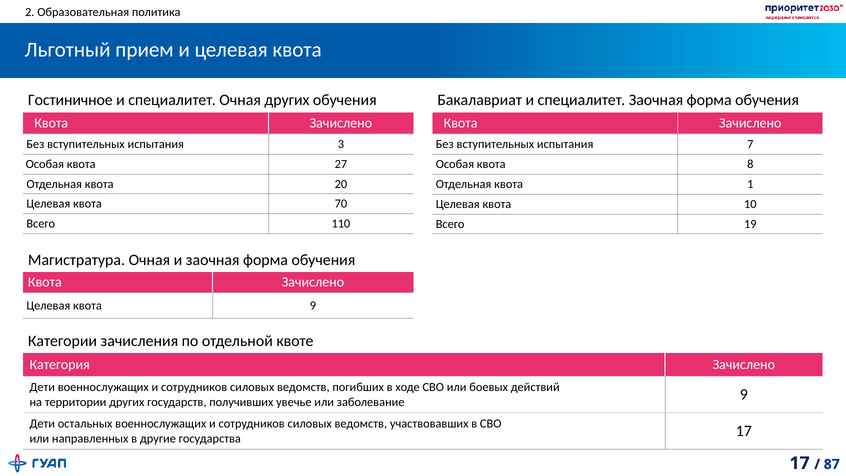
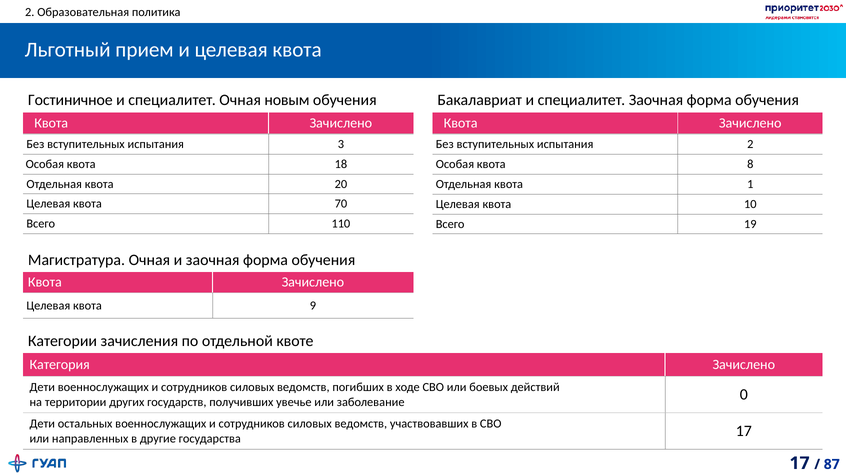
Очная других: других -> новым
испытания 7: 7 -> 2
27: 27 -> 18
заболевание 9: 9 -> 0
